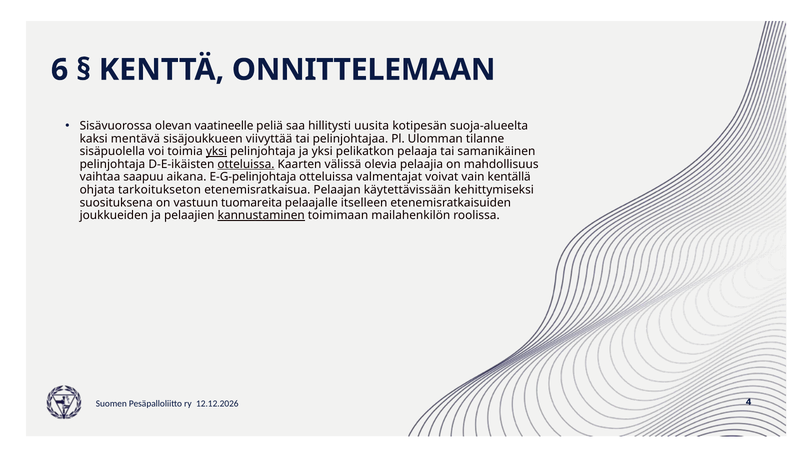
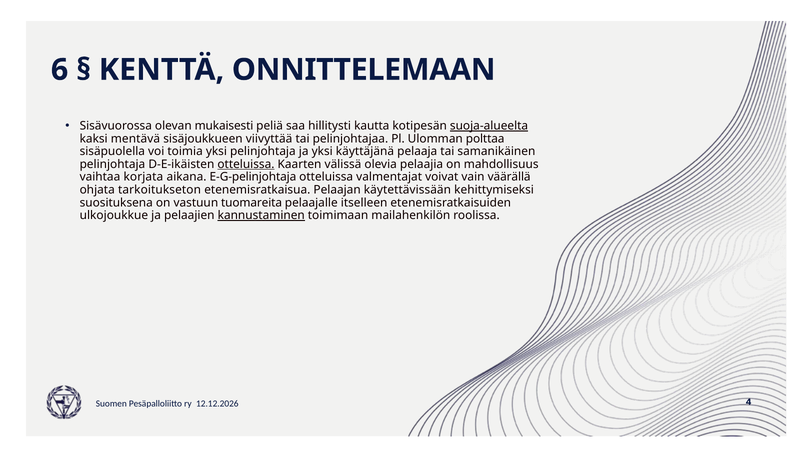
vaatineelle: vaatineelle -> mukaisesti
uusita: uusita -> kautta
suoja-alueelta underline: none -> present
tilanne: tilanne -> polttaa
yksi at (216, 151) underline: present -> none
pelikatkon: pelikatkon -> käyttäjänä
saapuu: saapuu -> korjata
kentällä: kentällä -> väärällä
joukkueiden: joukkueiden -> ulkojoukkue
